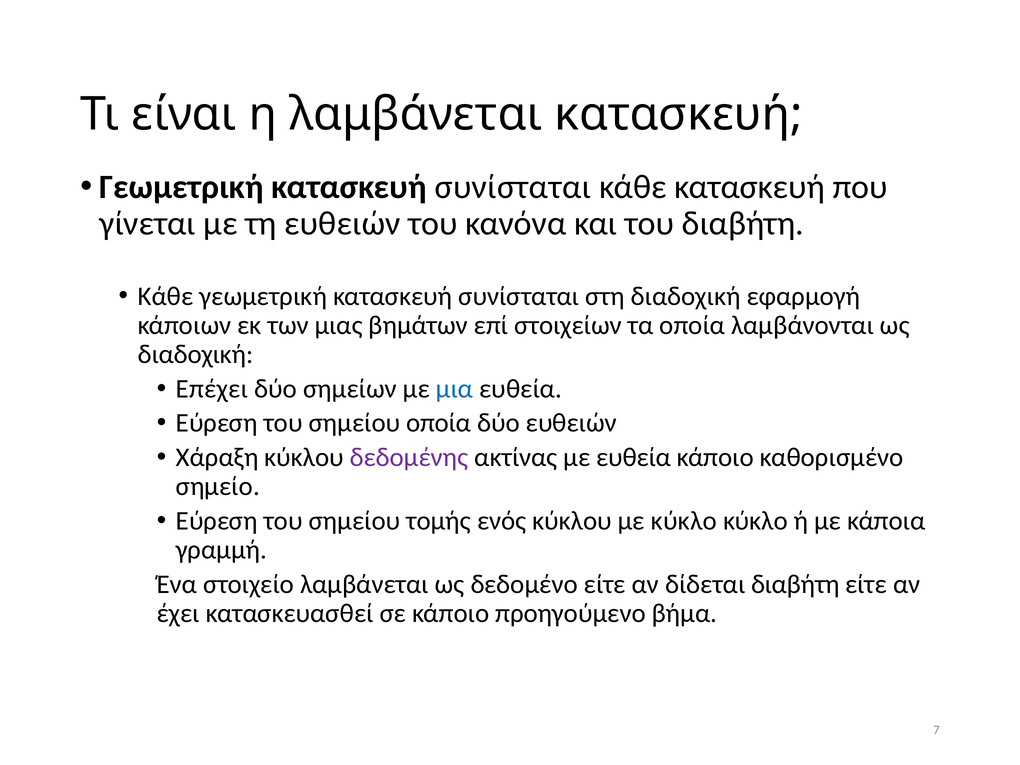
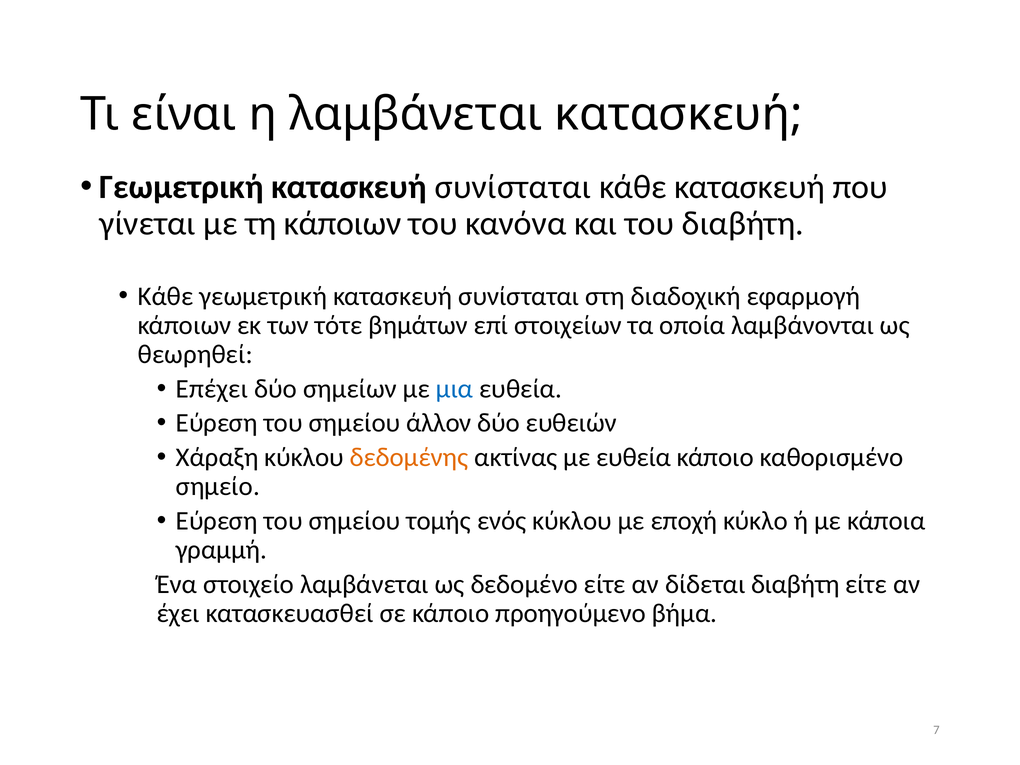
τη ευθειών: ευθειών -> κάποιων
μιας: μιας -> τότε
διαδοχική at (196, 354): διαδοχική -> θεωρηθεί
σημείου οποία: οποία -> άλλον
δεδομένης colour: purple -> orange
με κύκλο: κύκλο -> εποχή
